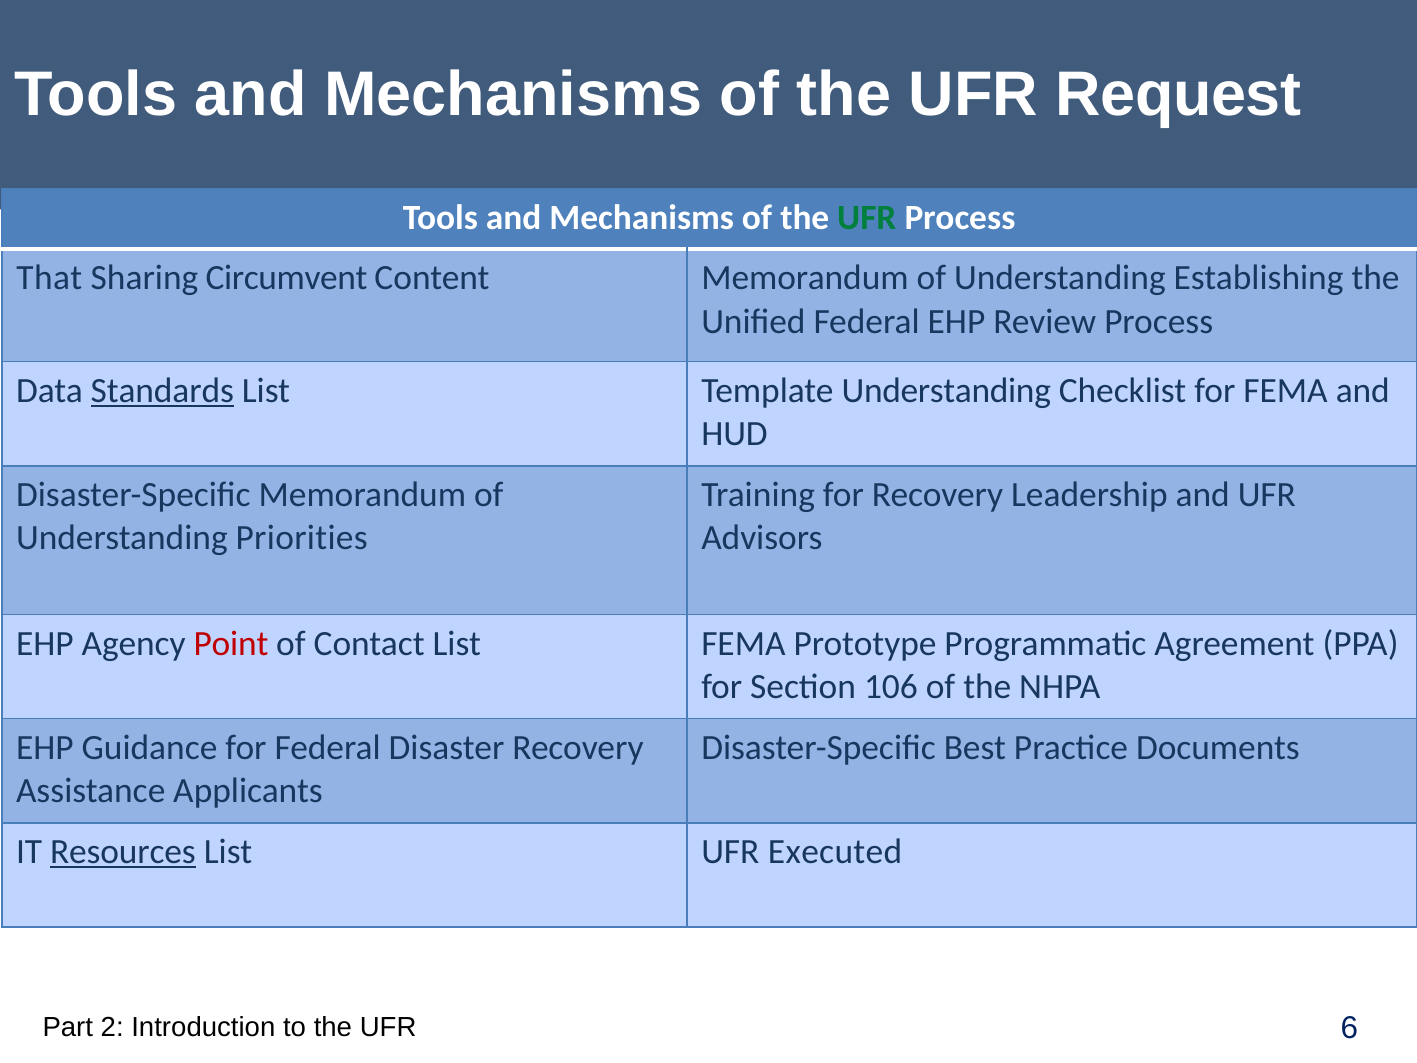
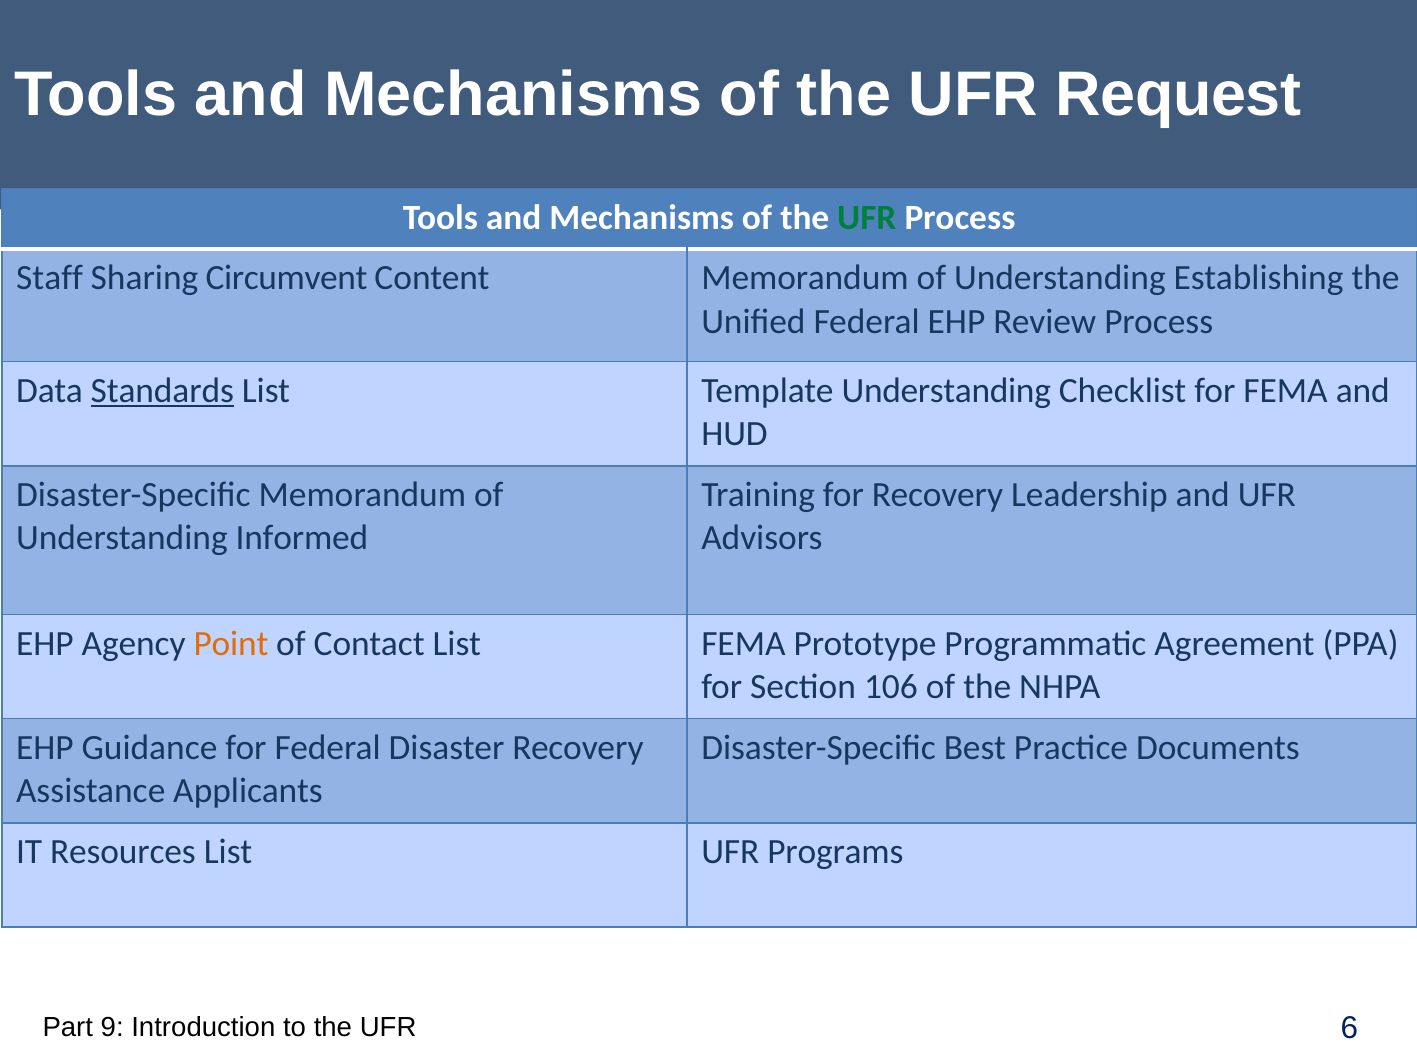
That: That -> Staff
Priorities: Priorities -> Informed
Point colour: red -> orange
Resources underline: present -> none
Executed: Executed -> Programs
2: 2 -> 9
